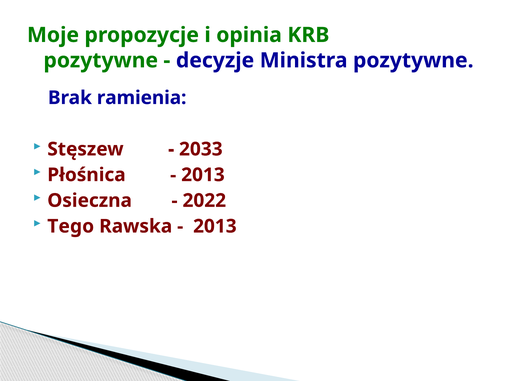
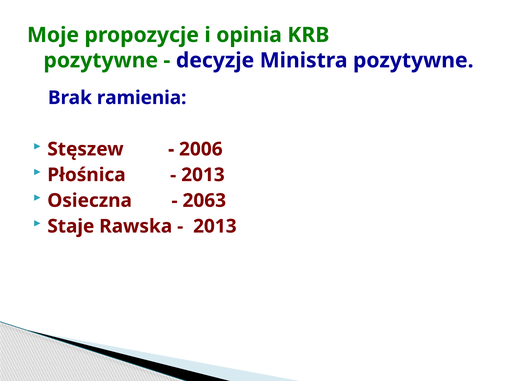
2033: 2033 -> 2006
2022: 2022 -> 2063
Tego: Tego -> Staje
